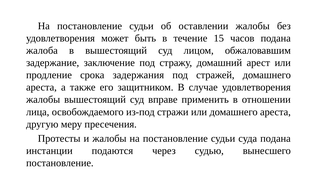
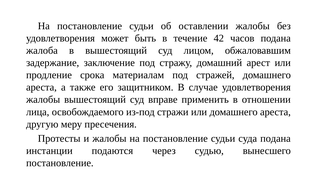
15: 15 -> 42
задержания: задержания -> материалам
